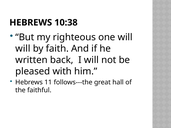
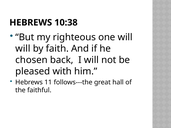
written: written -> chosen
